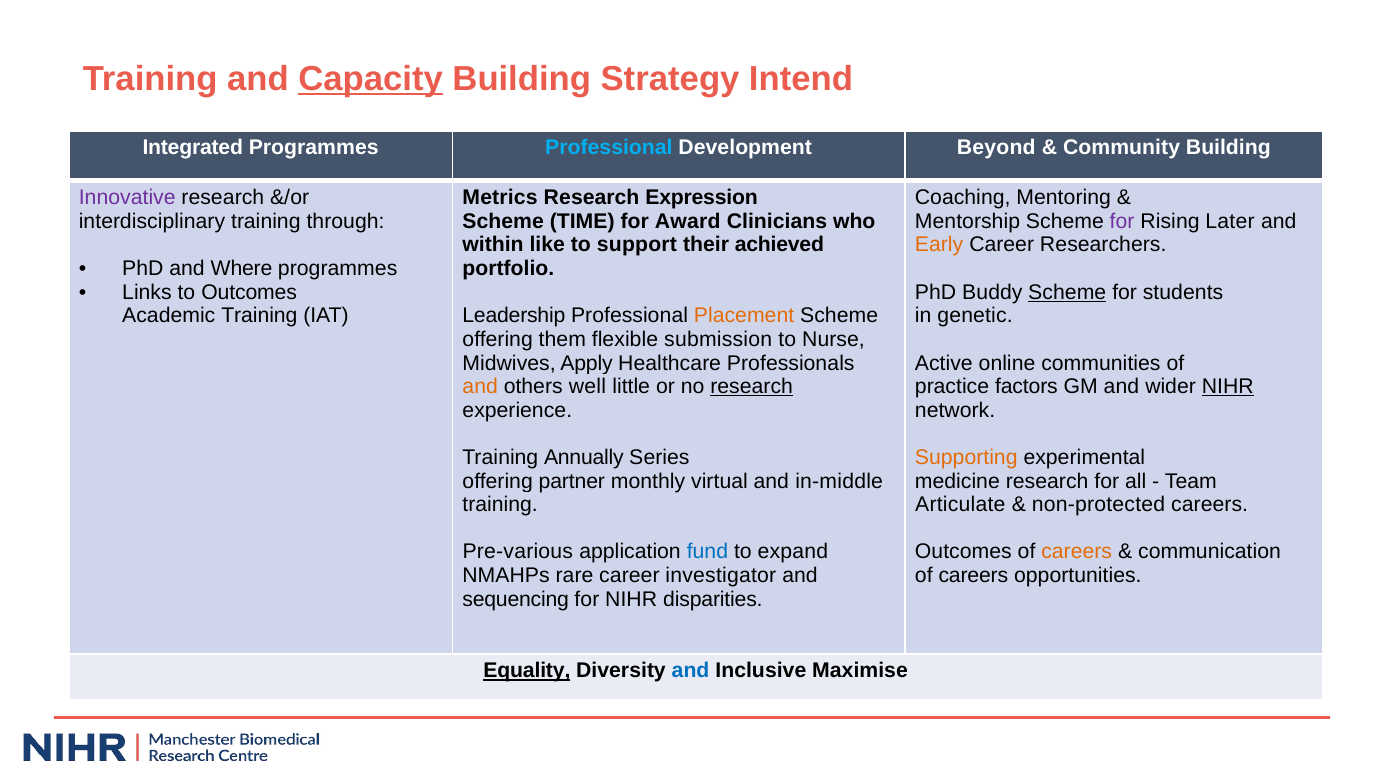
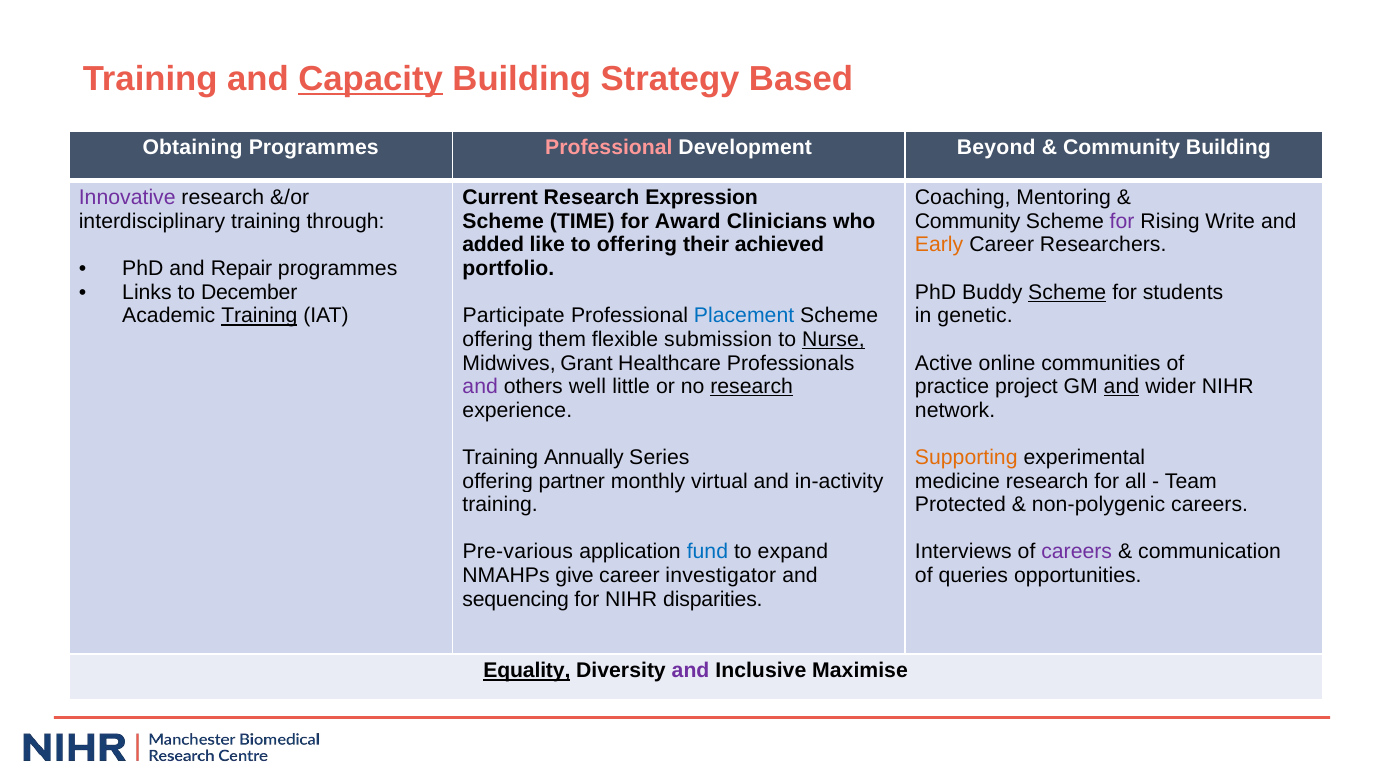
Intend: Intend -> Based
Integrated: Integrated -> Obtaining
Professional at (609, 148) colour: light blue -> pink
Metrics: Metrics -> Current
Mentorship at (968, 221): Mentorship -> Community
Later: Later -> Write
within: within -> added
to support: support -> offering
Where: Where -> Repair
to Outcomes: Outcomes -> December
Training at (259, 316) underline: none -> present
Leadership: Leadership -> Participate
Placement colour: orange -> blue
Nurse underline: none -> present
Apply: Apply -> Grant
and at (480, 387) colour: orange -> purple
factors: factors -> project
and at (1121, 387) underline: none -> present
NIHR at (1228, 387) underline: present -> none
in-middle: in-middle -> in-activity
Articulate: Articulate -> Protected
non-protected: non-protected -> non-polygenic
Outcomes at (963, 552): Outcomes -> Interviews
careers at (1077, 552) colour: orange -> purple
rare: rare -> give
careers at (973, 575): careers -> queries
and at (691, 671) colour: blue -> purple
